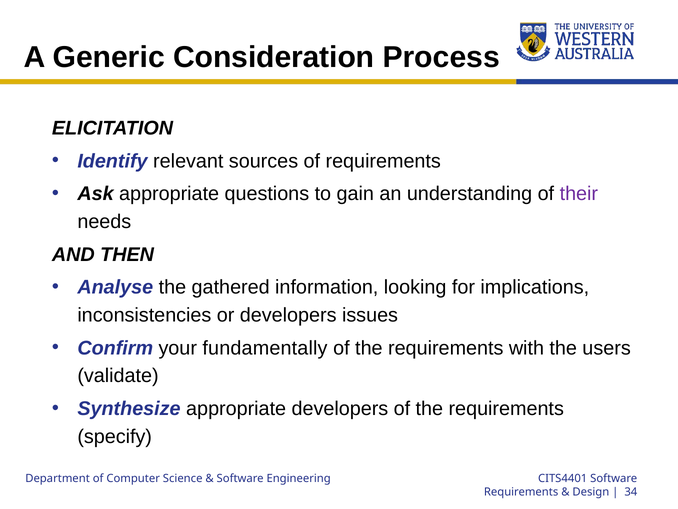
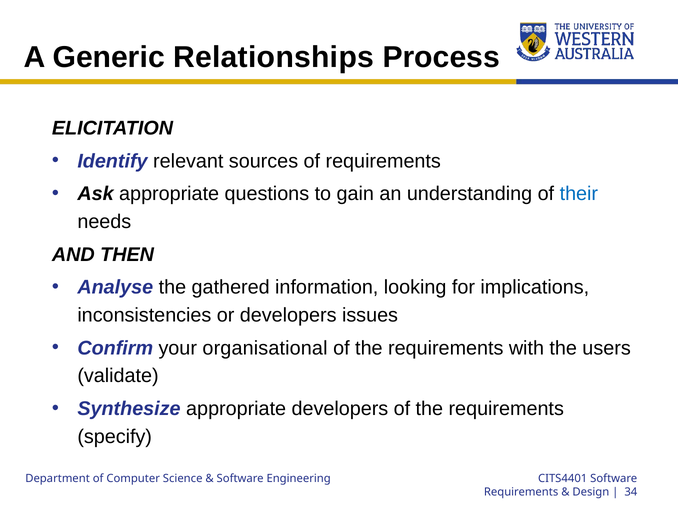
Consideration: Consideration -> Relationships
their colour: purple -> blue
fundamentally: fundamentally -> organisational
